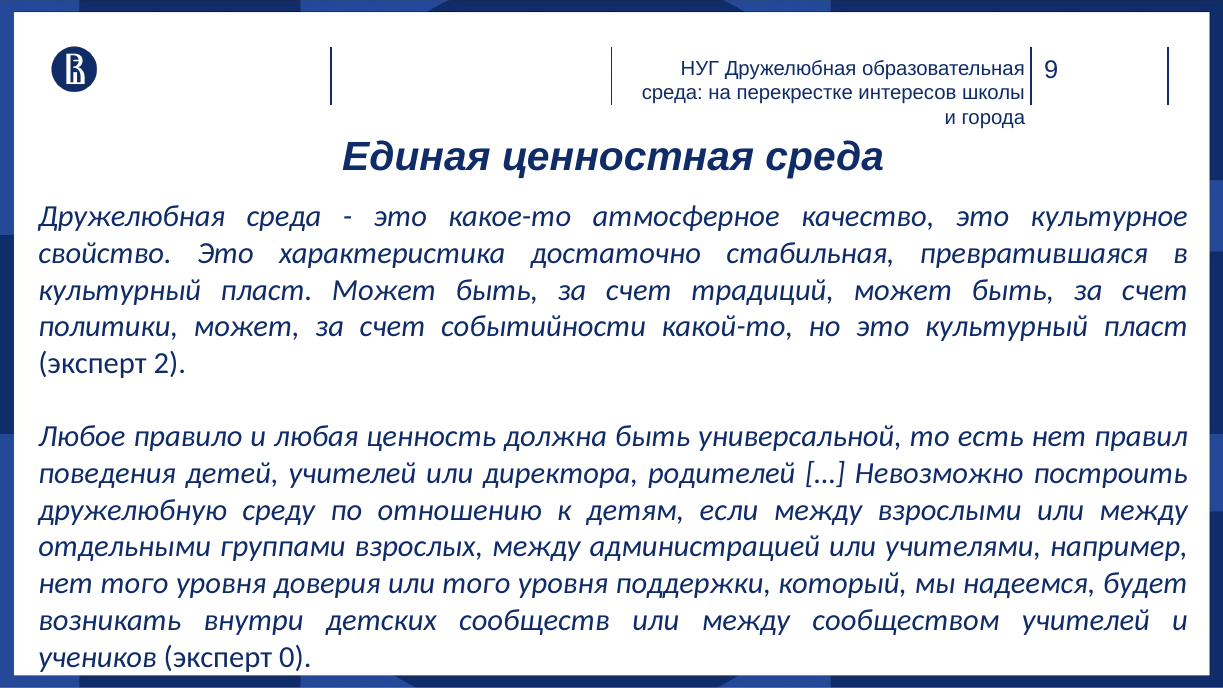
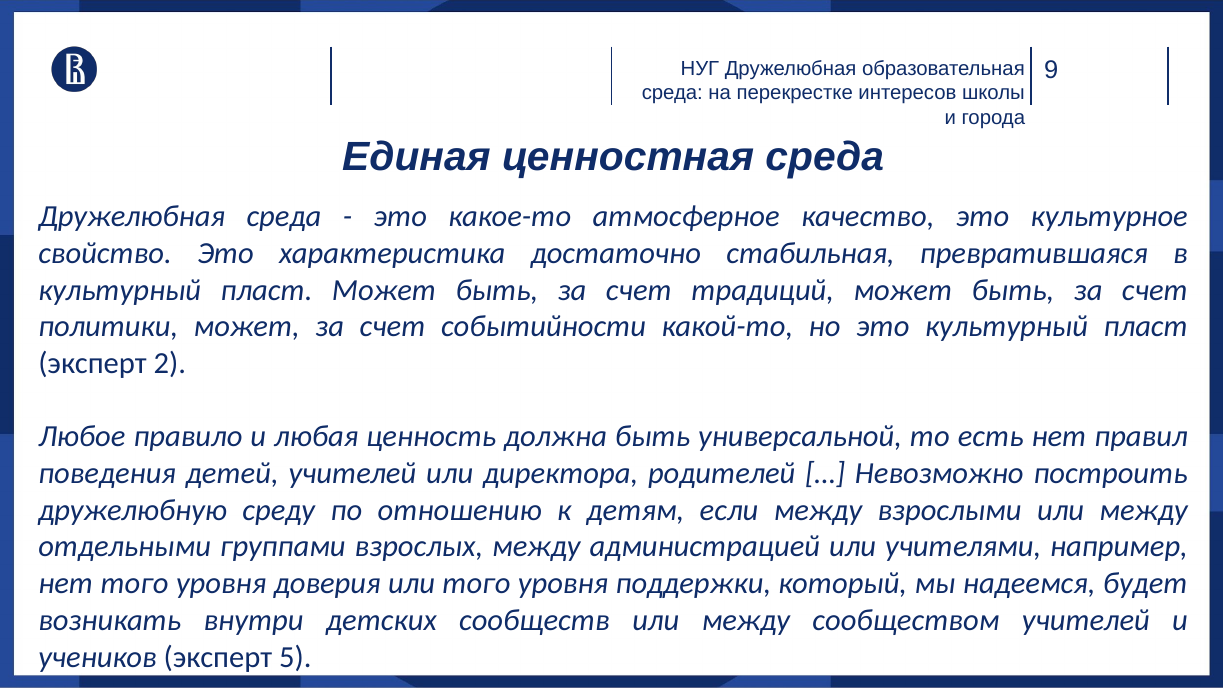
0: 0 -> 5
